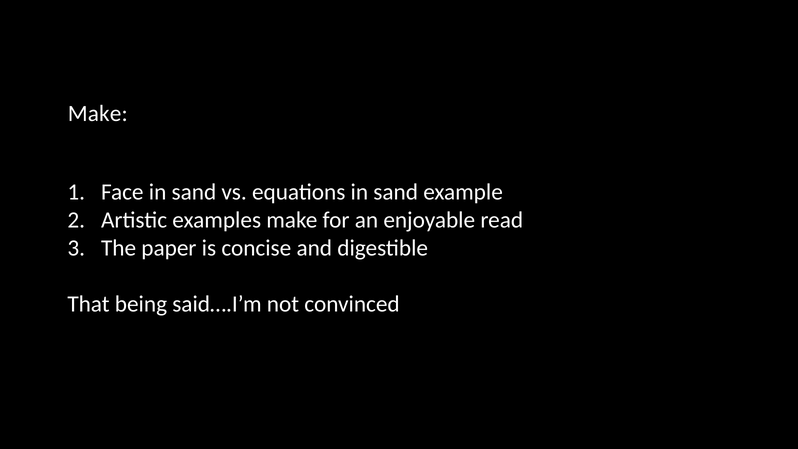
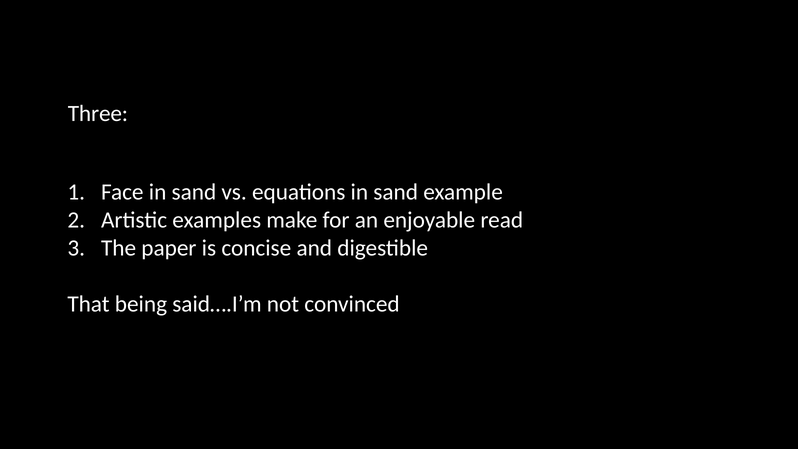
Make at (98, 114): Make -> Three
